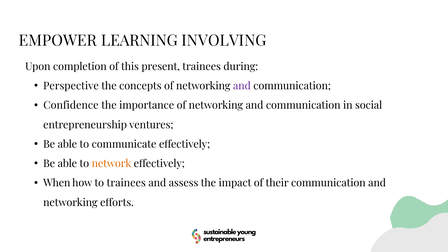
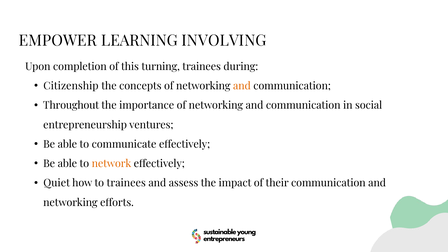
present: present -> turning
Perspective: Perspective -> Citizenship
and at (242, 86) colour: purple -> orange
Confidence: Confidence -> Throughout
When: When -> Quiet
